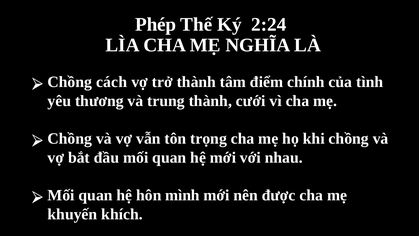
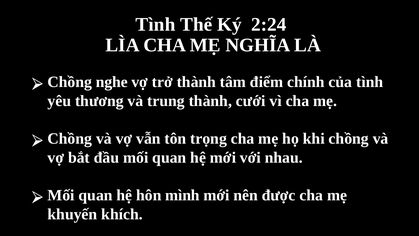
Phép at (156, 24): Phép -> Tình
cách: cách -> nghe
